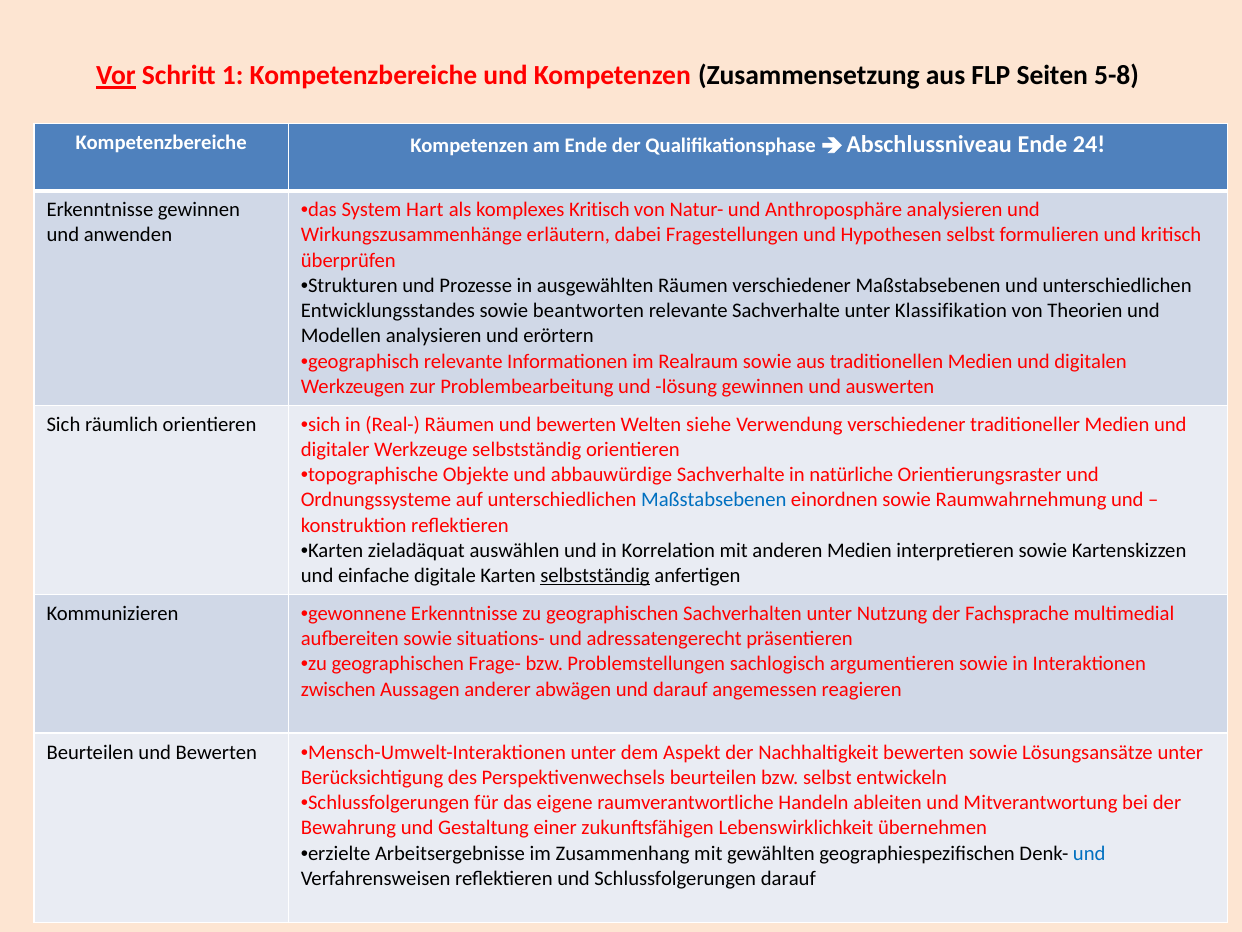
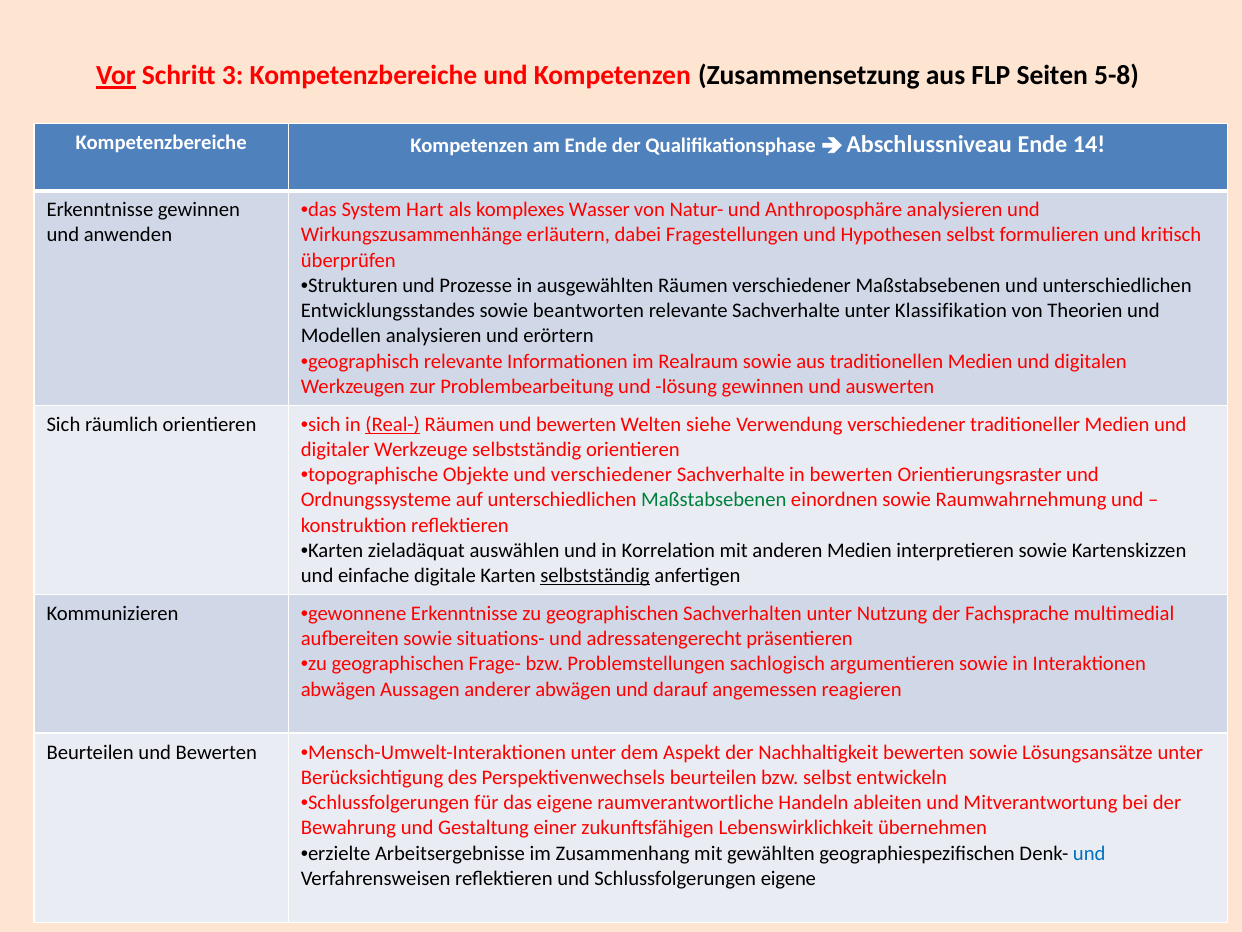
1: 1 -> 3
24: 24 -> 14
komplexes Kritisch: Kritisch -> Wasser
Real- underline: none -> present
und abbauwürdige: abbauwürdige -> verschiedener
in natürliche: natürliche -> bewerten
Maßstabsebenen at (714, 500) colour: blue -> green
zwischen at (338, 689): zwischen -> abwägen
Schlussfolgerungen darauf: darauf -> eigene
